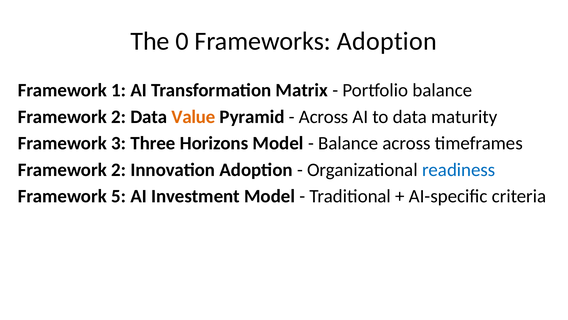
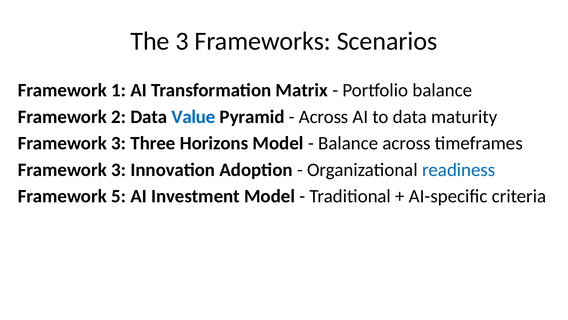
The 0: 0 -> 3
Frameworks Adoption: Adoption -> Scenarios
Value colour: orange -> blue
2 at (119, 170): 2 -> 3
